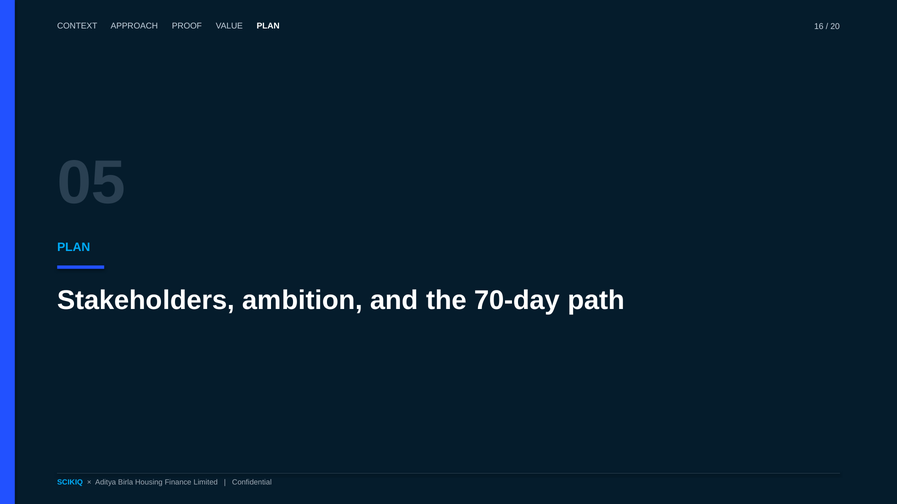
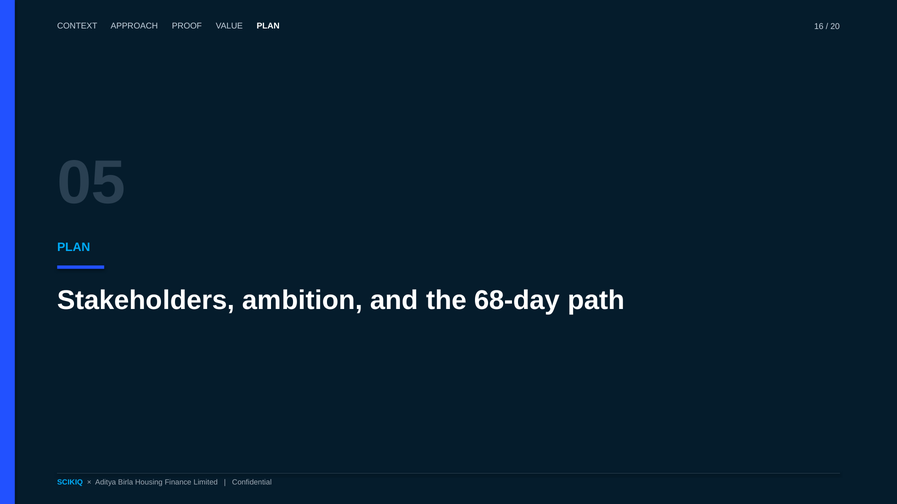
70-day: 70-day -> 68-day
